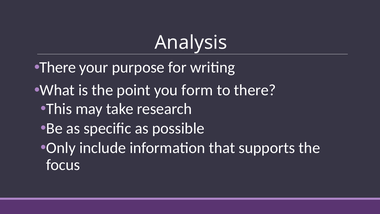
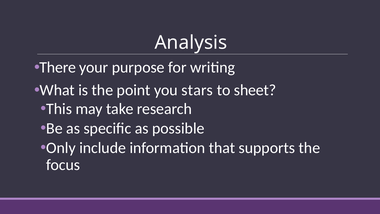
form: form -> stars
to there: there -> sheet
